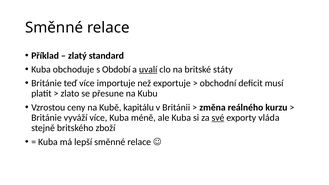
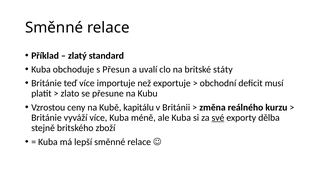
Období: Období -> Přesun
uvalí underline: present -> none
vláda: vláda -> dělba
